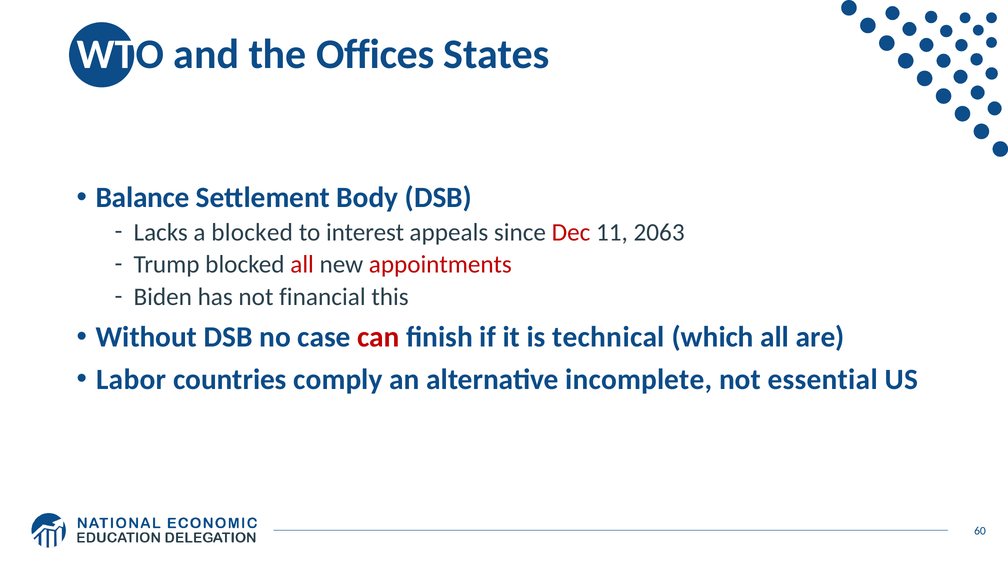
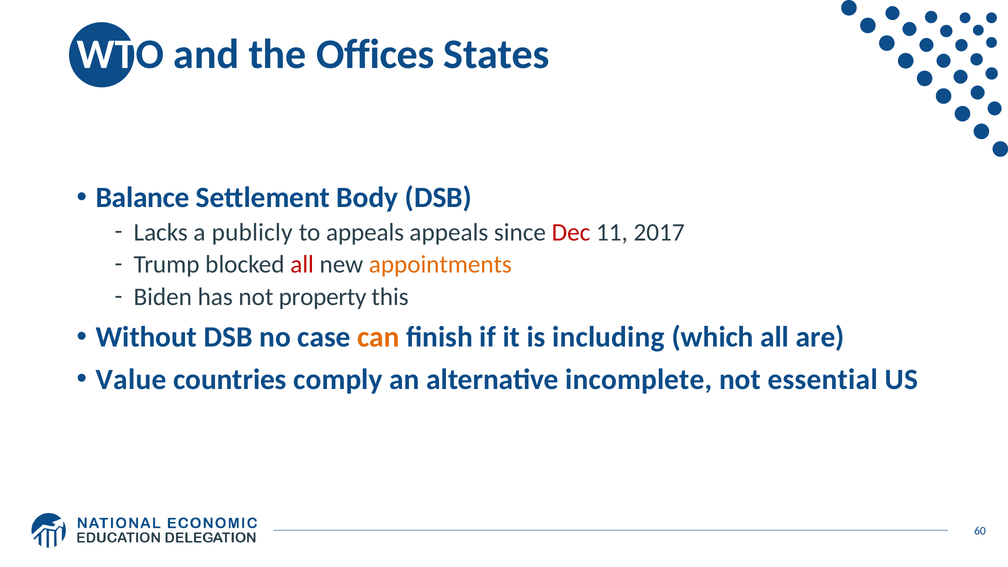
a blocked: blocked -> publicly
to interest: interest -> appeals
2063: 2063 -> 2017
appointments colour: red -> orange
financial: financial -> property
can colour: red -> orange
technical: technical -> including
Labor: Labor -> Value
